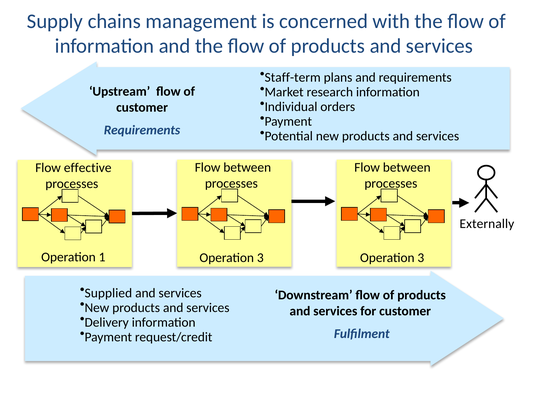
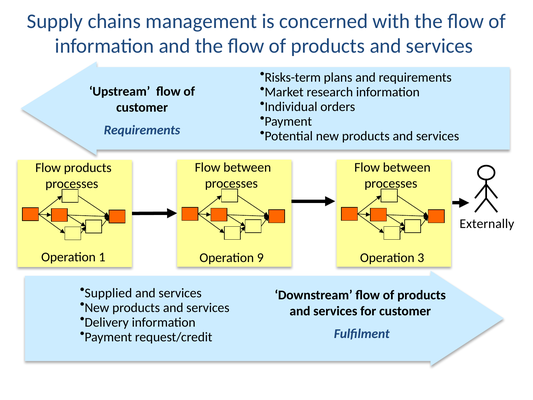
Staff-term: Staff-term -> Risks-term
Flow effective: effective -> products
1 Operation 3: 3 -> 9
